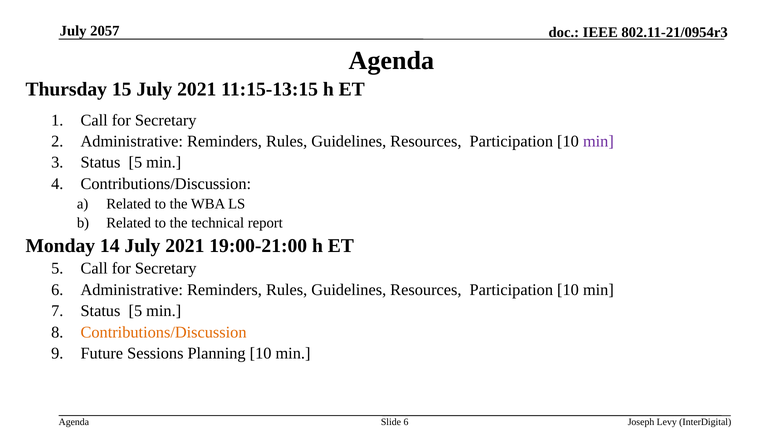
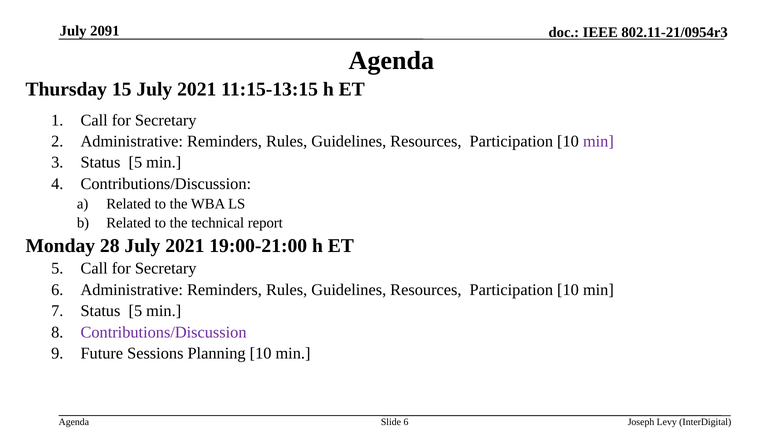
2057: 2057 -> 2091
14: 14 -> 28
Contributions/Discussion at (164, 333) colour: orange -> purple
